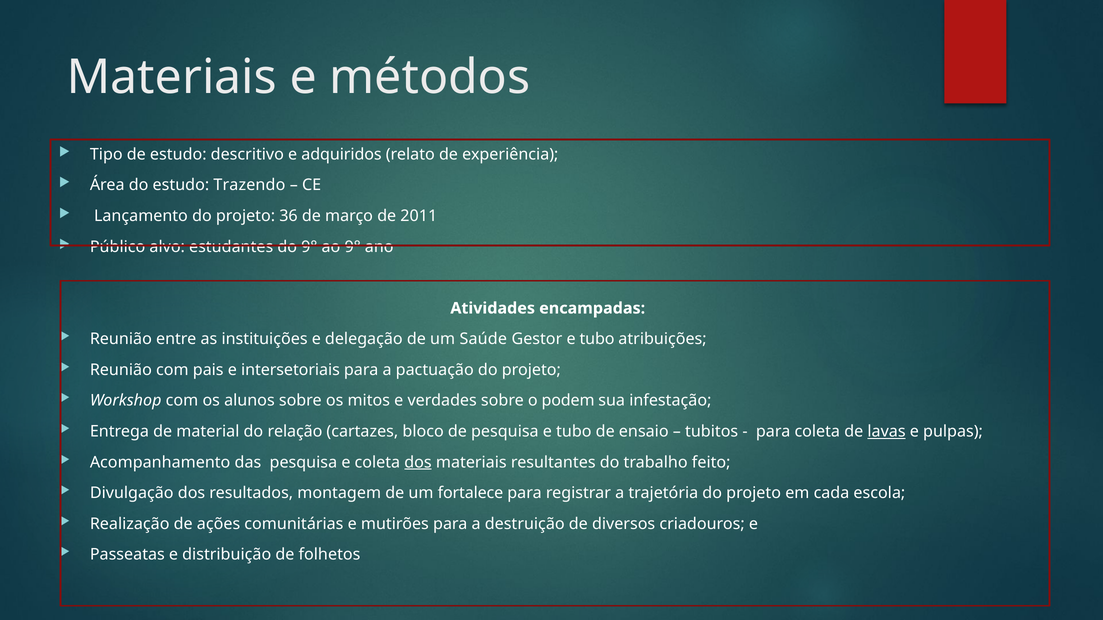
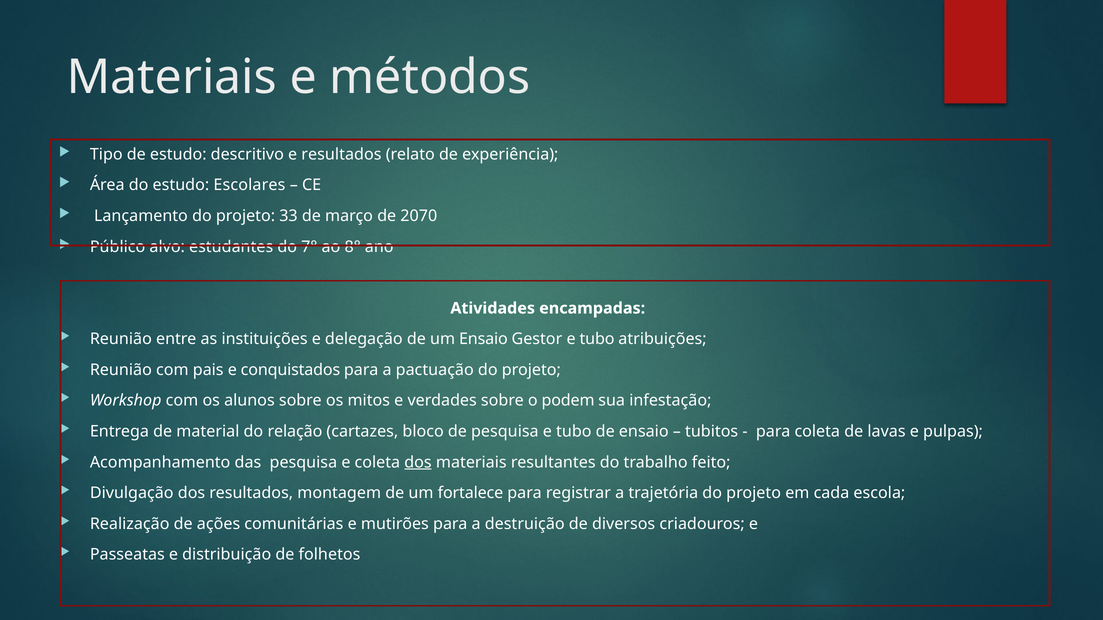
e adquiridos: adquiridos -> resultados
Trazendo: Trazendo -> Escolares
36: 36 -> 33
2011: 2011 -> 2070
do 9°: 9° -> 7°
ao 9°: 9° -> 8°
um Saúde: Saúde -> Ensaio
intersetoriais: intersetoriais -> conquistados
lavas underline: present -> none
